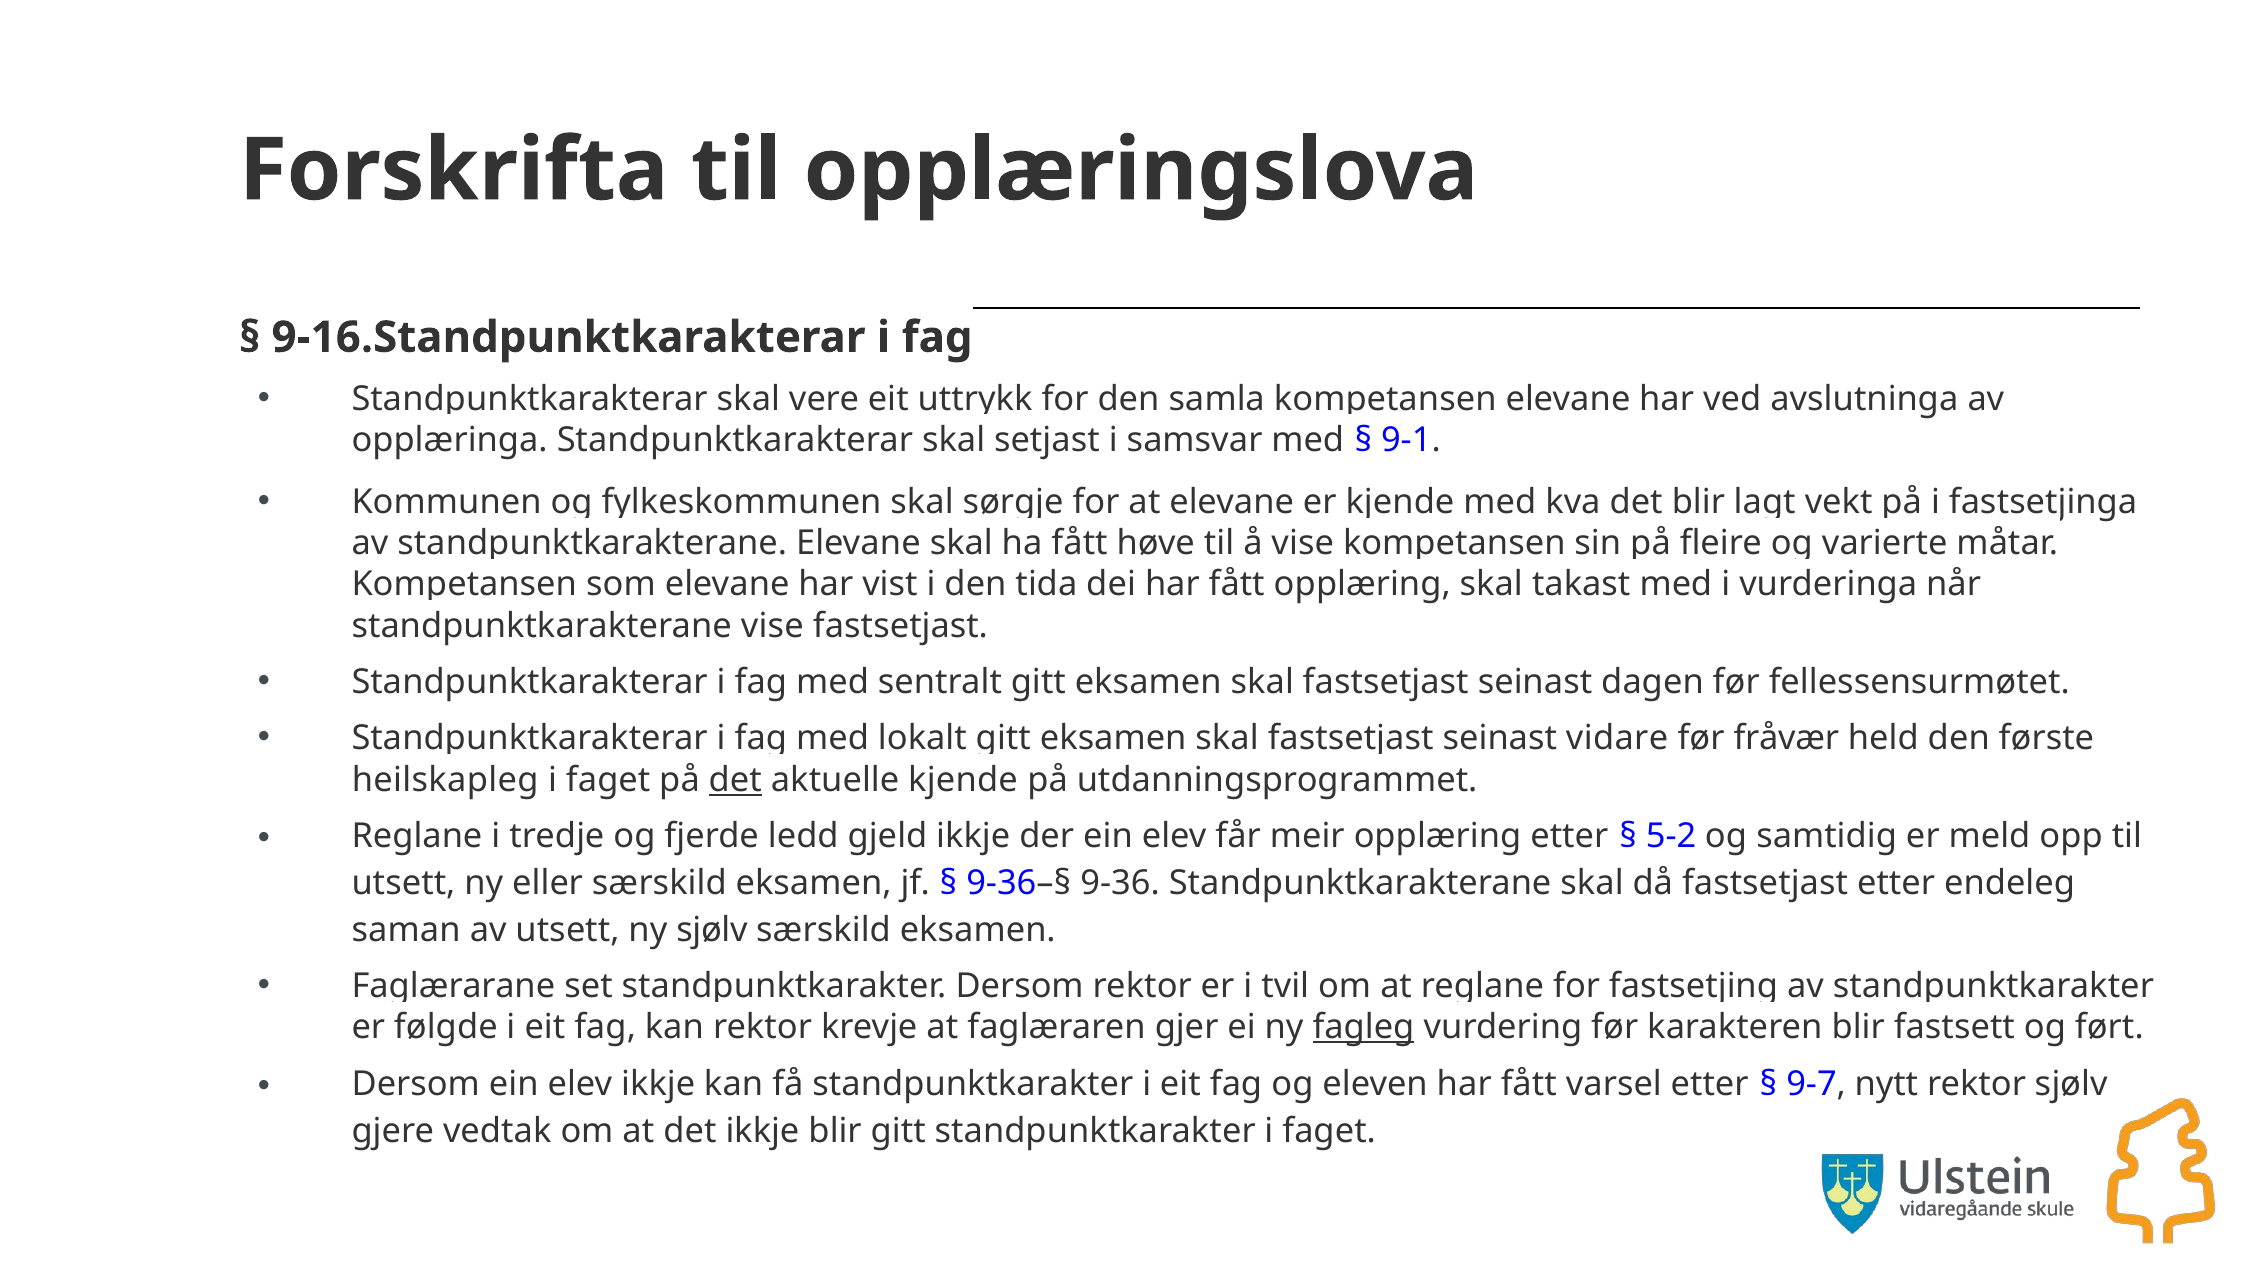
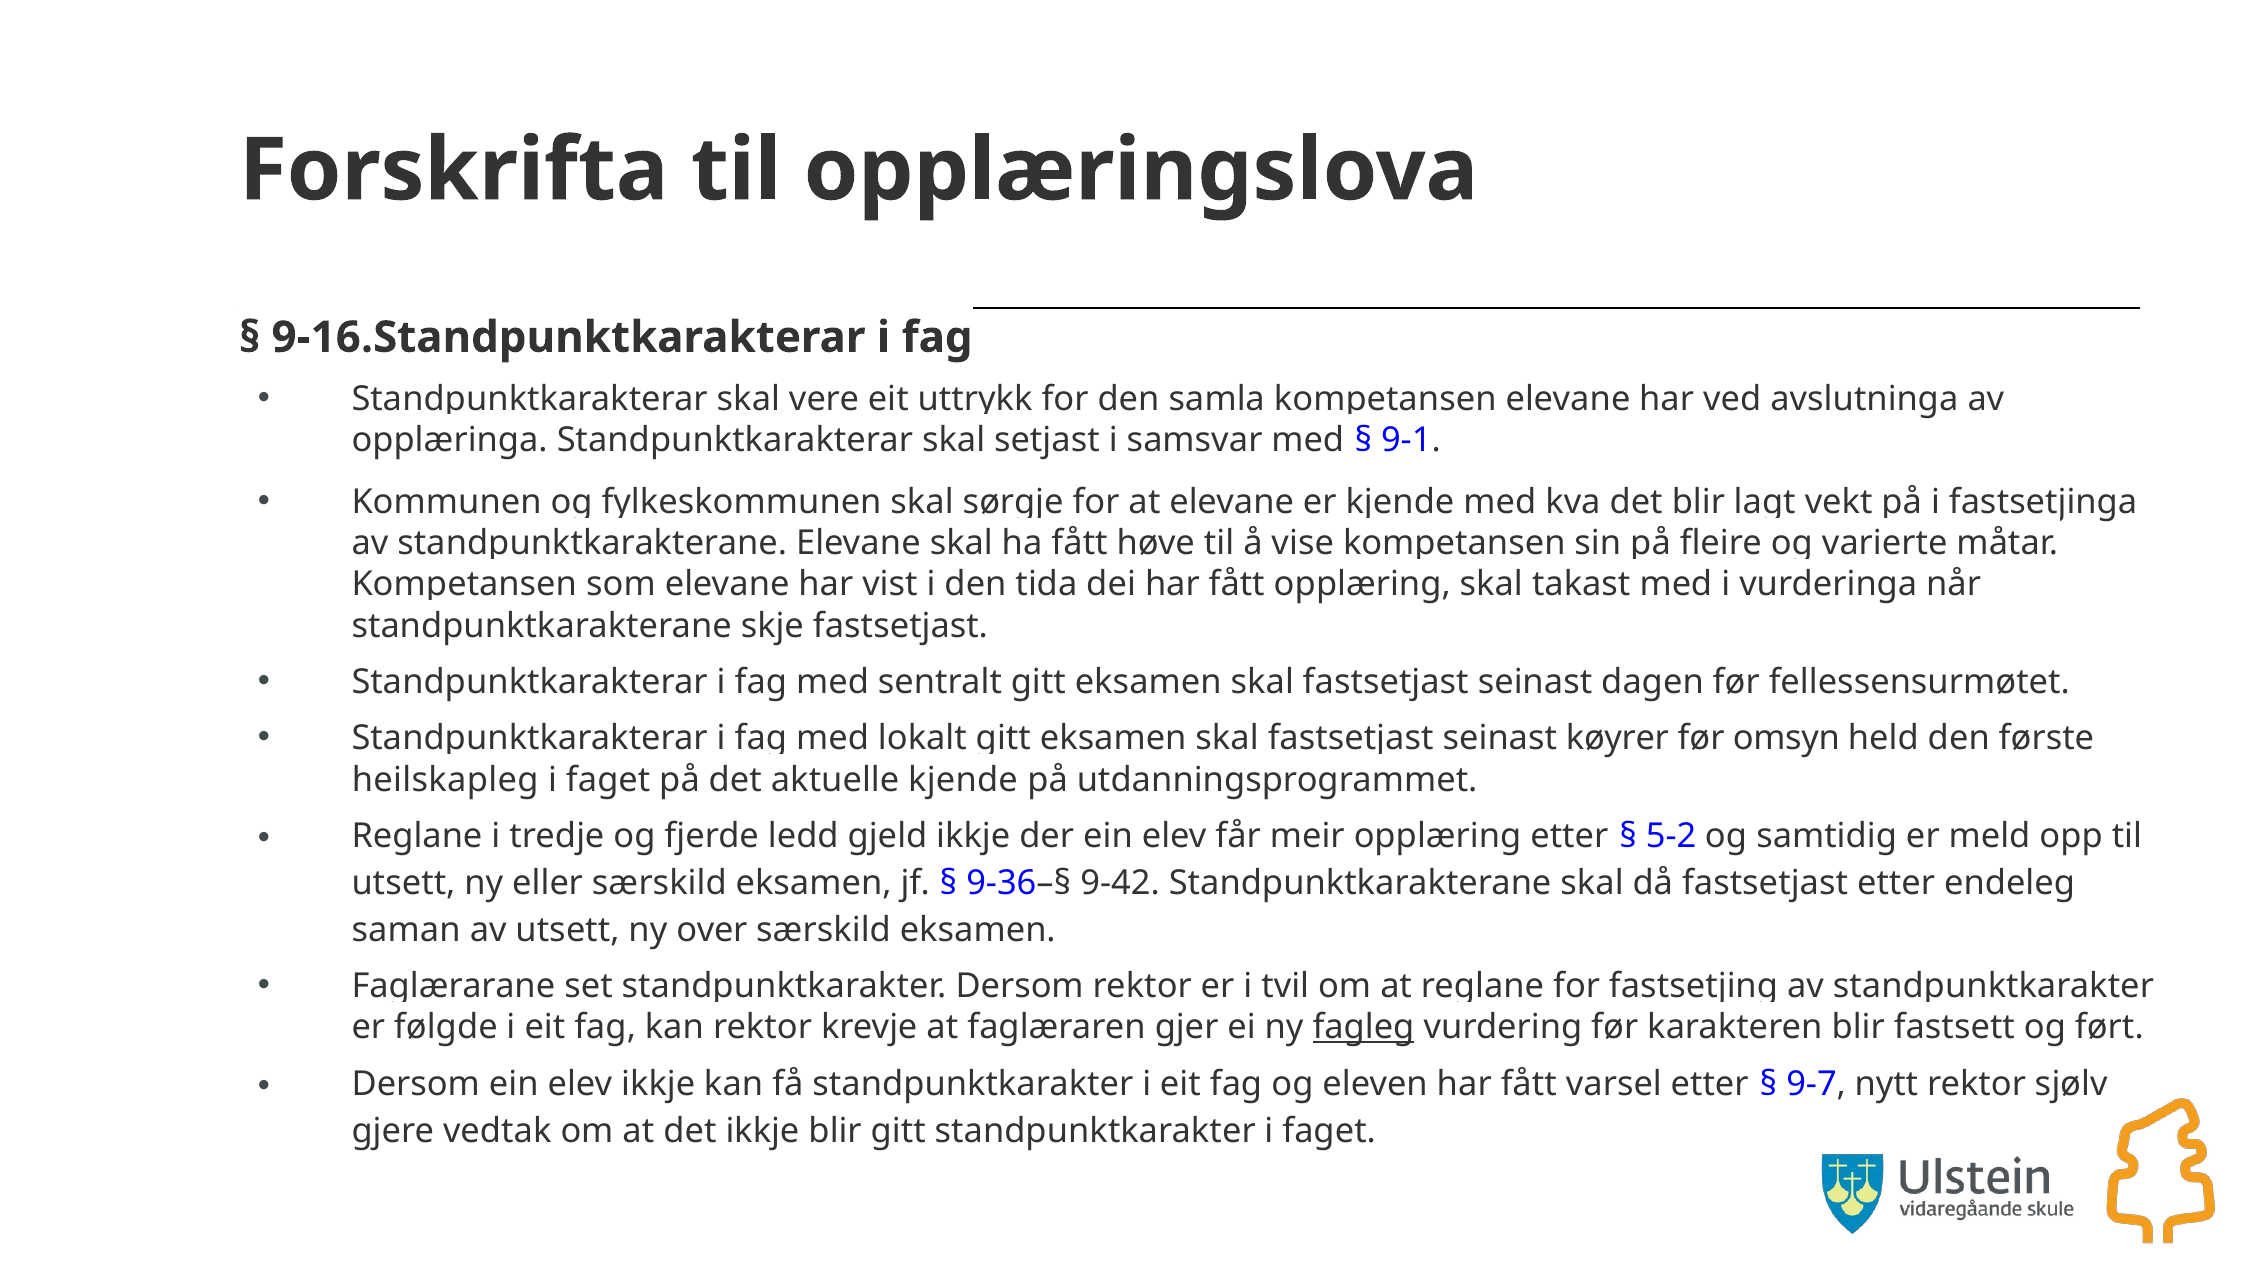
standpunktkarakterane vise: vise -> skje
vidare: vidare -> køyrer
fråvær: fråvær -> omsyn
det at (735, 780) underline: present -> none
9-36: 9-36 -> 9-42
ny sjølv: sjølv -> over
